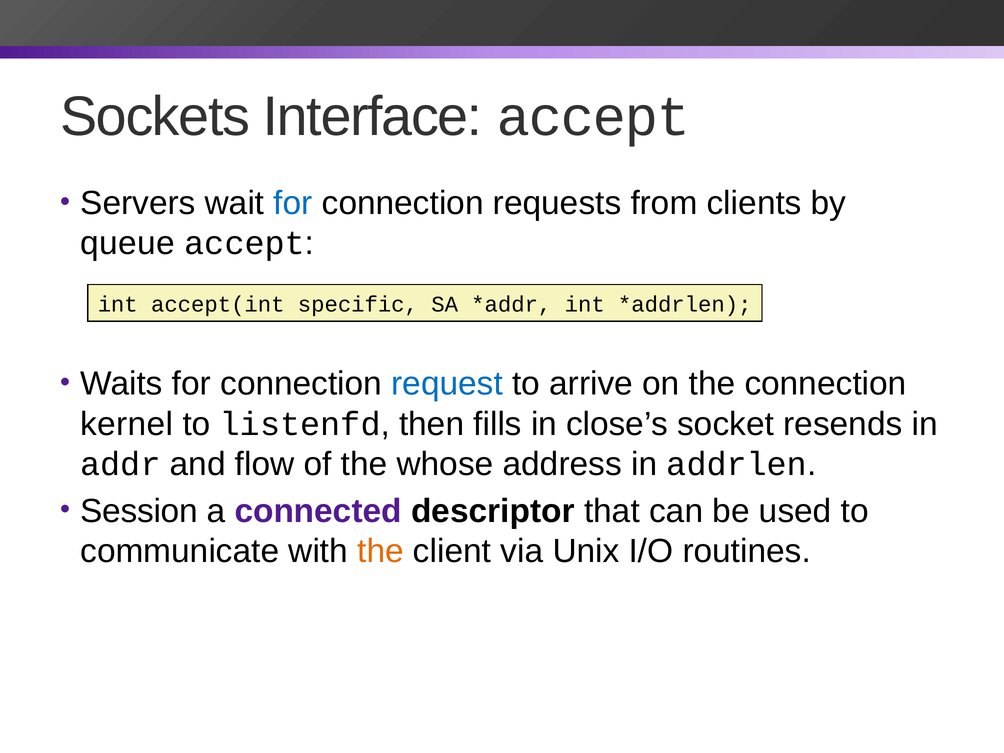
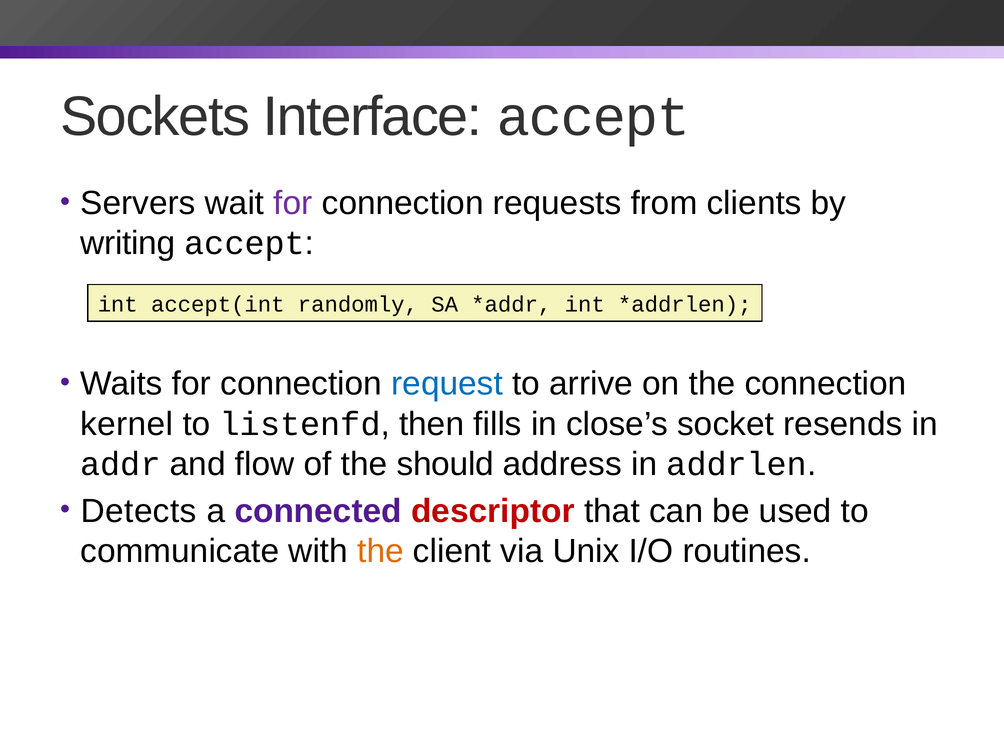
for at (293, 203) colour: blue -> purple
queue: queue -> writing
specific: specific -> randomly
whose: whose -> should
Session: Session -> Detects
descriptor colour: black -> red
